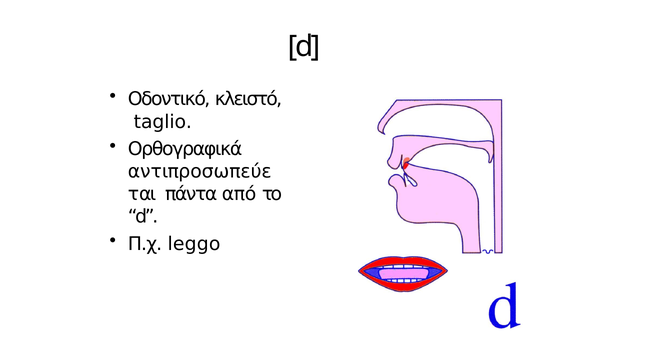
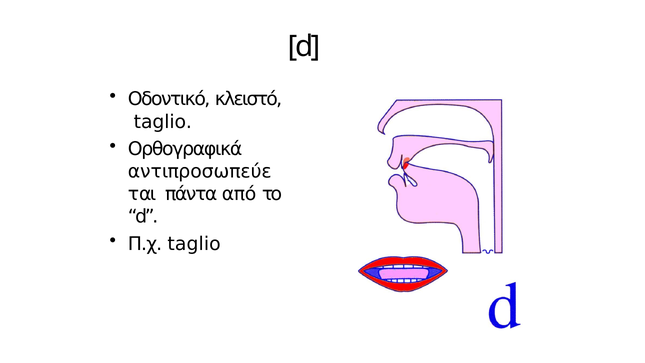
Π.χ leggo: leggo -> taglio
